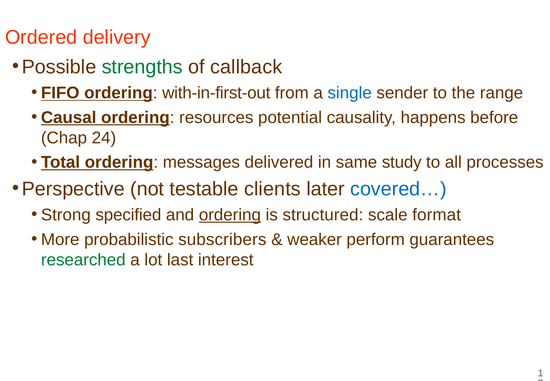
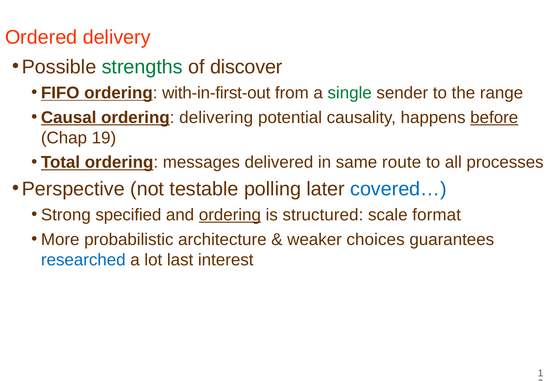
callback: callback -> discover
single colour: blue -> green
resources: resources -> delivering
before underline: none -> present
24: 24 -> 19
study: study -> route
clients: clients -> polling
subscribers: subscribers -> architecture
perform: perform -> choices
researched colour: green -> blue
